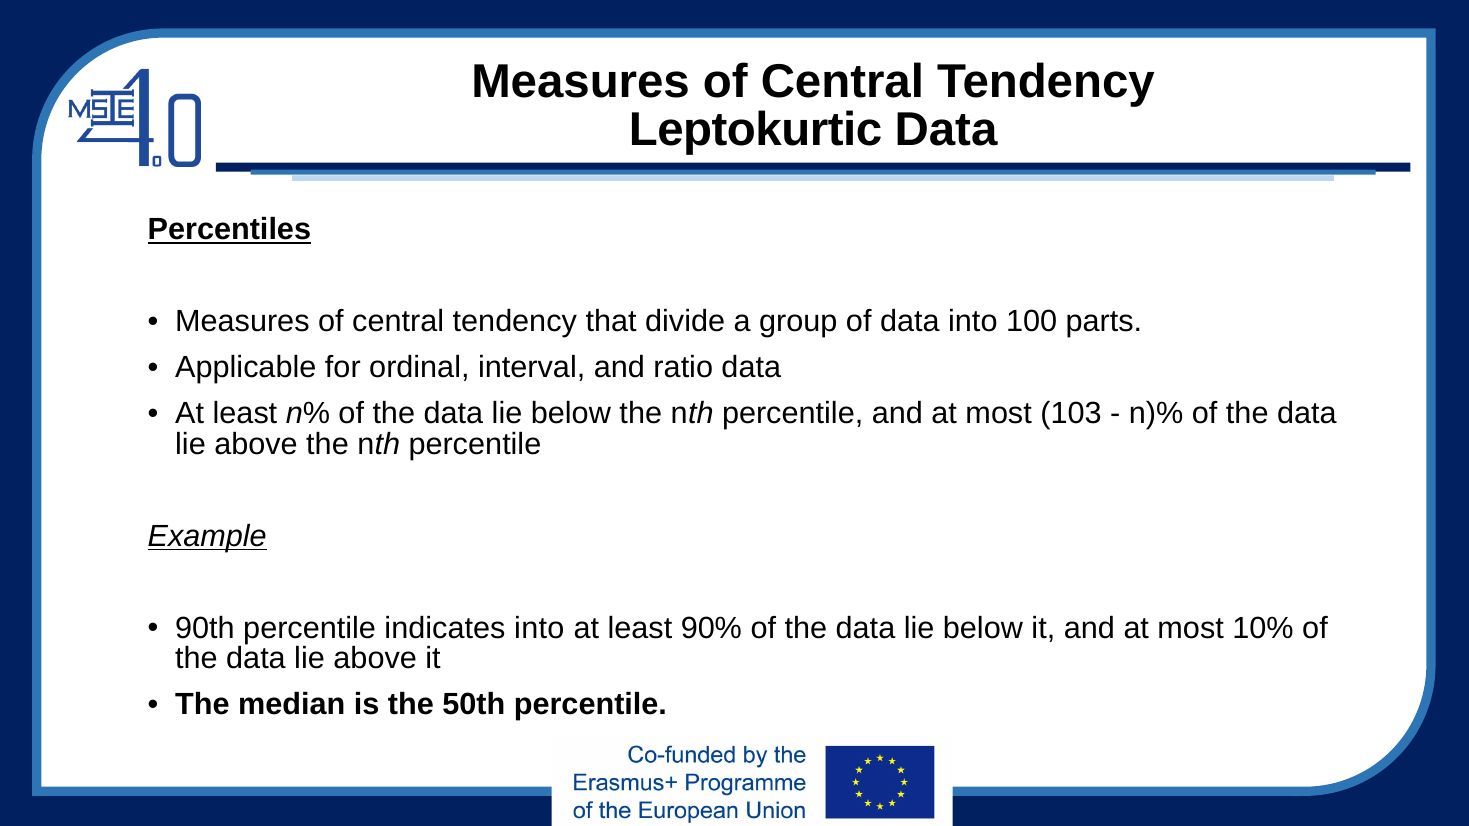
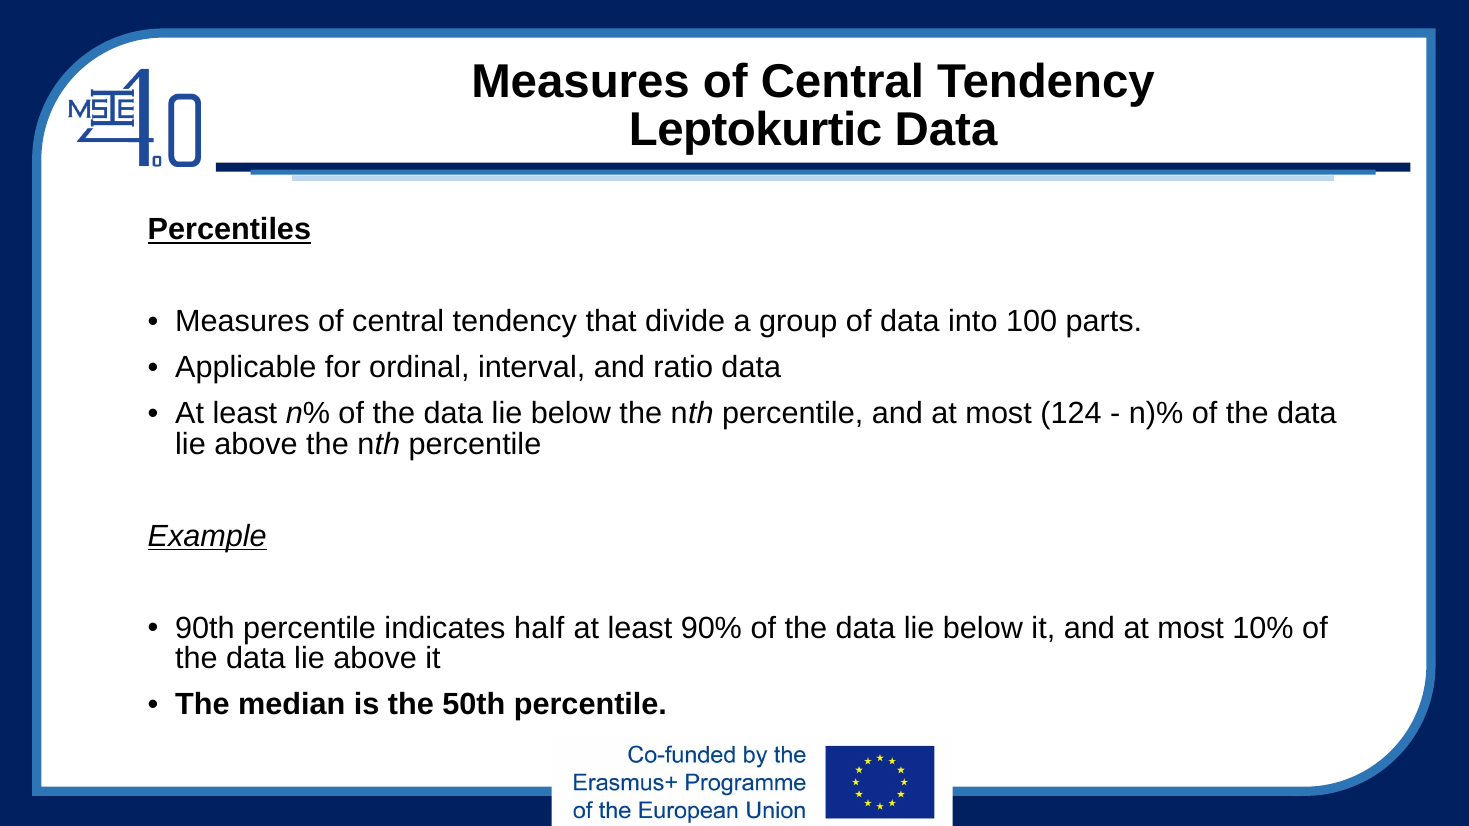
103: 103 -> 124
indicates into: into -> half
